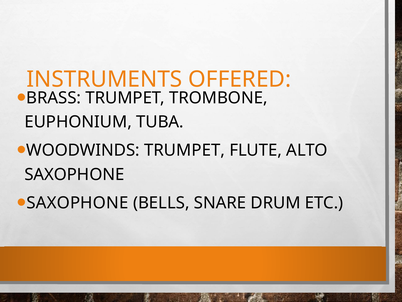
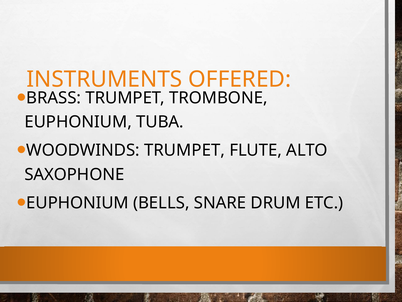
SAXOPHONE at (77, 203): SAXOPHONE -> EUPHONIUM
